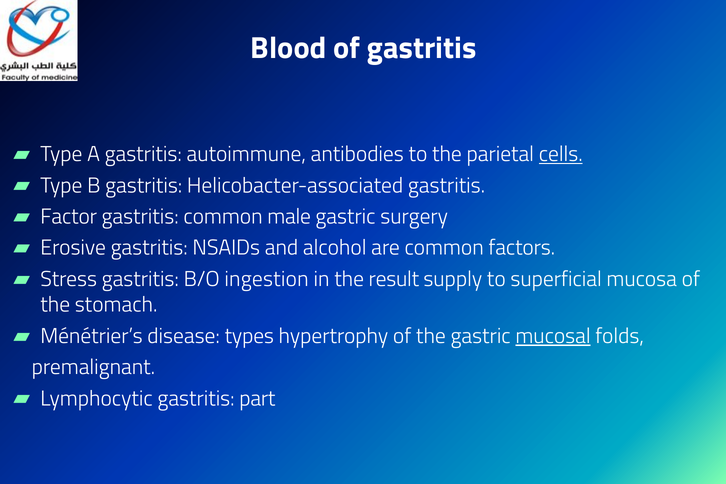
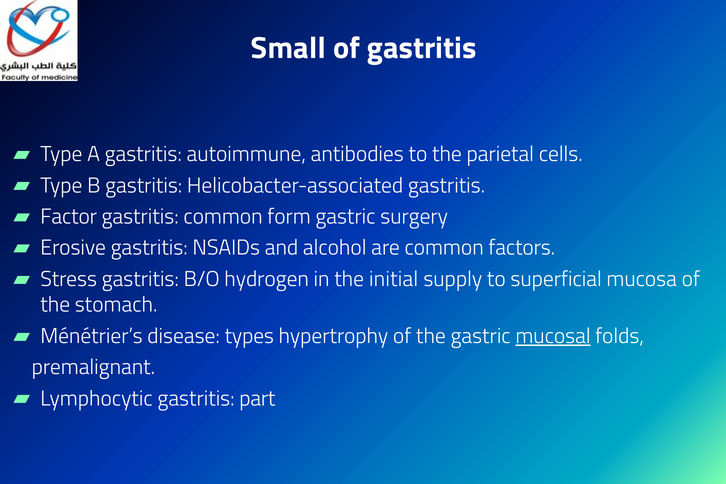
Blood: Blood -> Small
cells underline: present -> none
male: male -> form
ingestion: ingestion -> hydrogen
result: result -> initial
